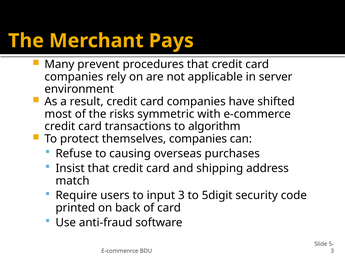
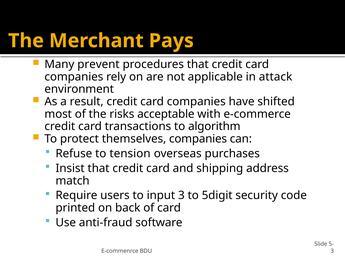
server: server -> attack
symmetric: symmetric -> acceptable
causing: causing -> tension
